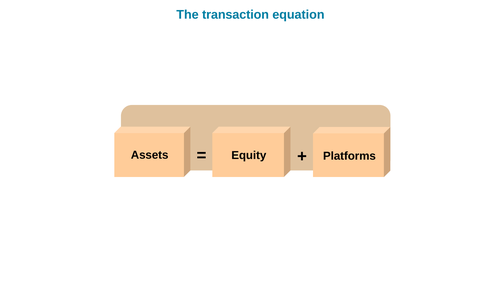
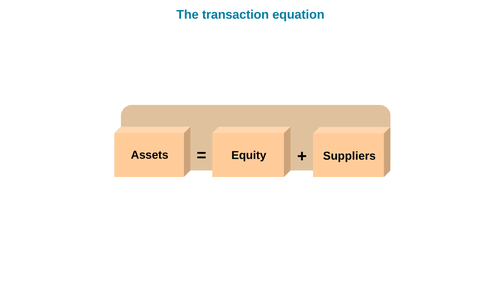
Platforms: Platforms -> Suppliers
